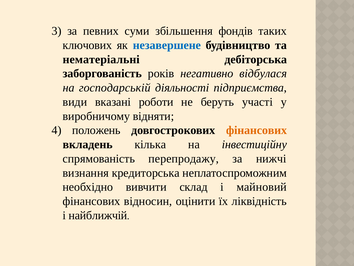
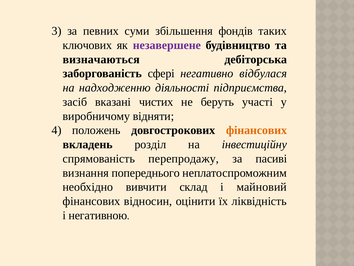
незавершене colour: blue -> purple
нематеріальні: нематеріальні -> визначаються
років: років -> сфері
господарській: господарській -> надходженню
види: види -> засіб
роботи: роботи -> чистих
кілька: кілька -> розділ
нижчі: нижчі -> пасиві
кредиторська: кредиторська -> попереднього
найближчій: найближчій -> негативною
